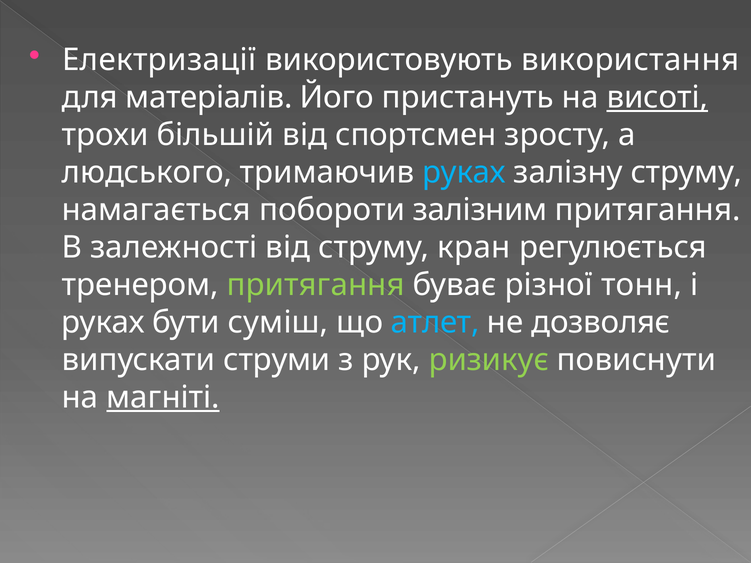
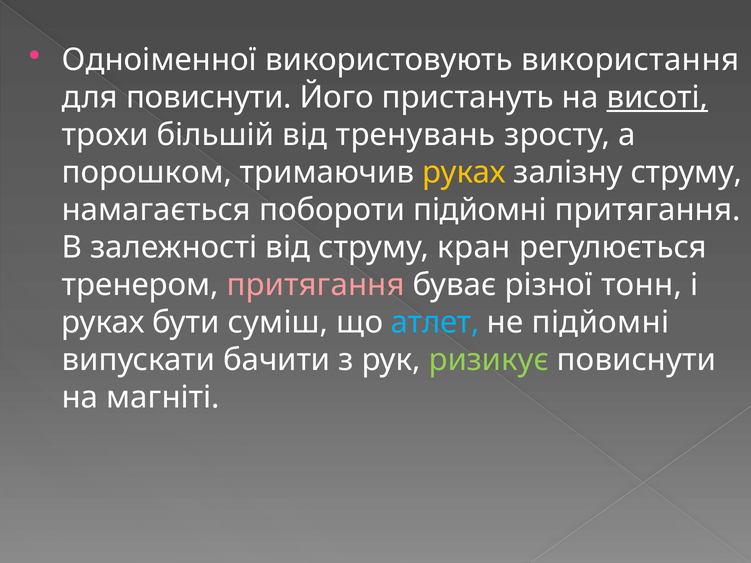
Електризації: Електризації -> Одноіменної
для матеріалів: матеріалів -> повиснути
спортсмен: спортсмен -> тренувань
людського: людського -> порошком
руках at (464, 173) colour: light blue -> yellow
побороти залізним: залізним -> підйомні
притягання at (316, 285) colour: light green -> pink
не дозволяє: дозволяє -> підйомні
струми: струми -> бачити
магніті underline: present -> none
